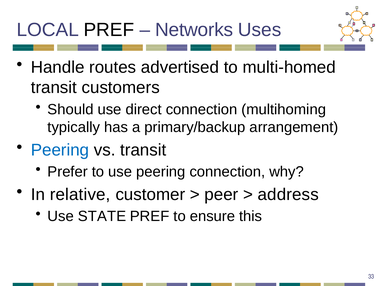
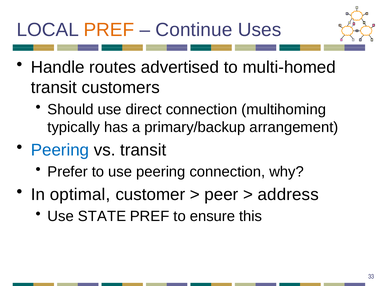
PREF at (109, 30) colour: black -> orange
Networks: Networks -> Continue
relative: relative -> optimal
